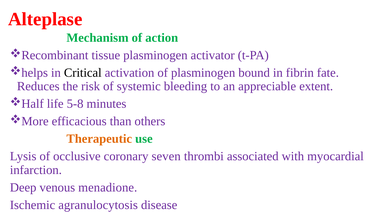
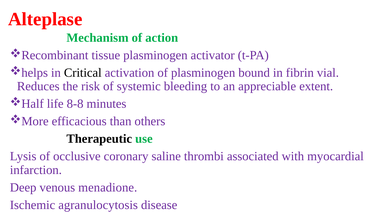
fate: fate -> vial
5-8: 5-8 -> 8-8
Therapeutic colour: orange -> black
seven: seven -> saline
